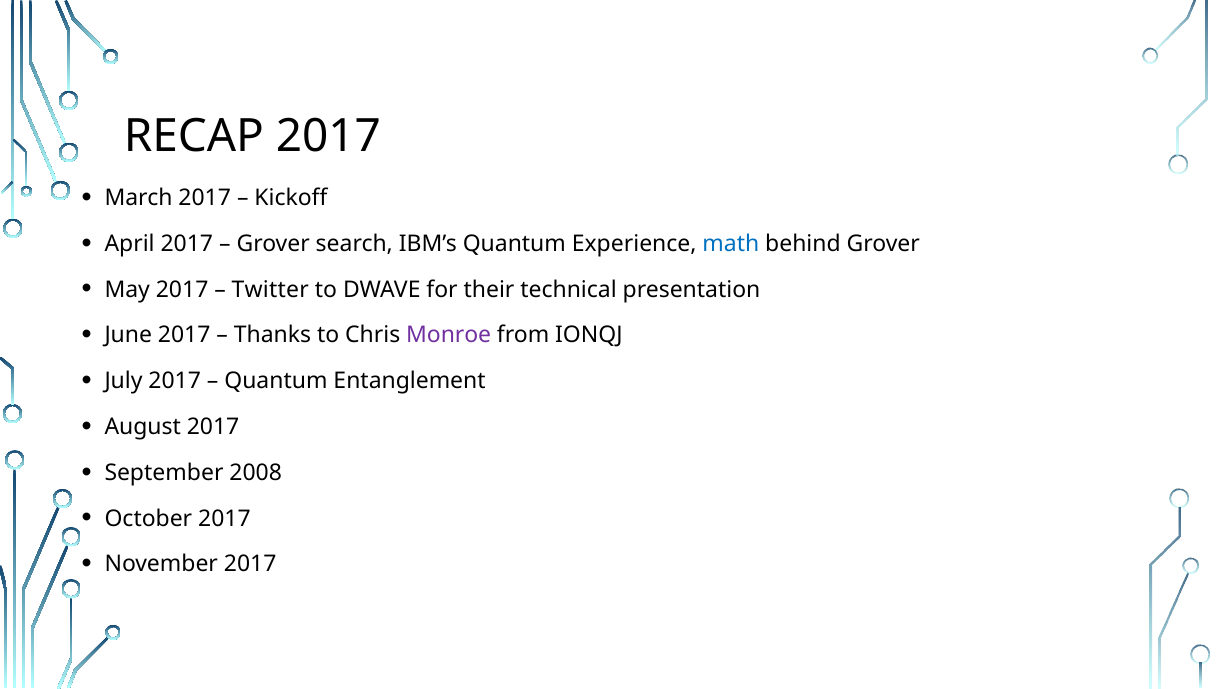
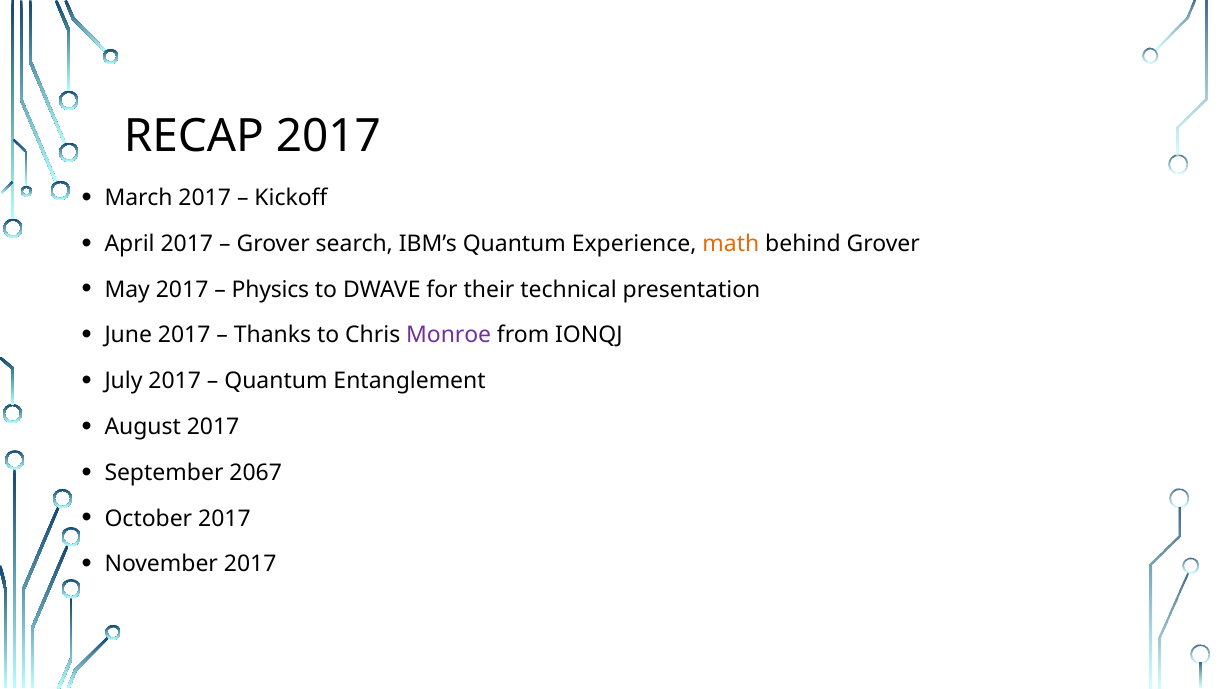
math colour: blue -> orange
Twitter: Twitter -> Physics
2008: 2008 -> 2067
